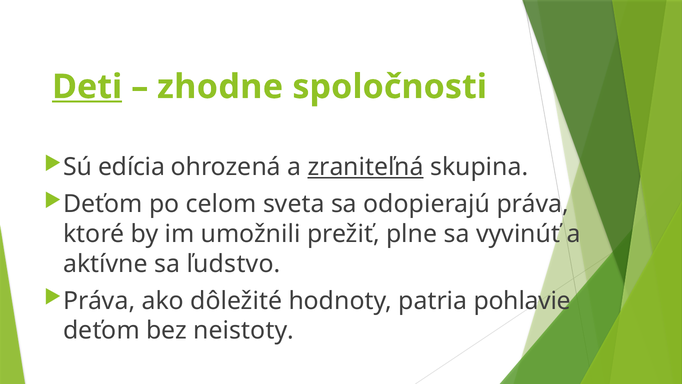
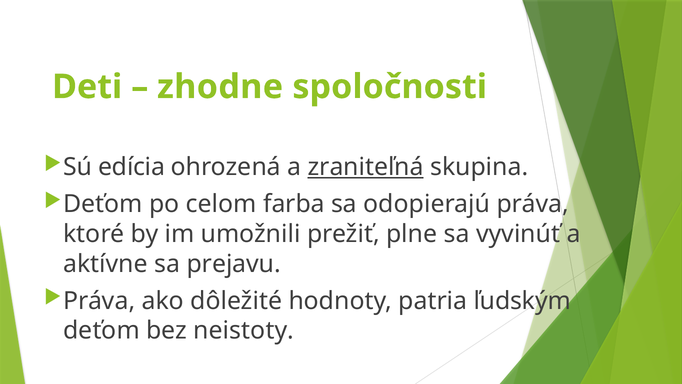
Deti underline: present -> none
sveta: sveta -> farba
ľudstvo: ľudstvo -> prejavu
pohlavie: pohlavie -> ľudským
